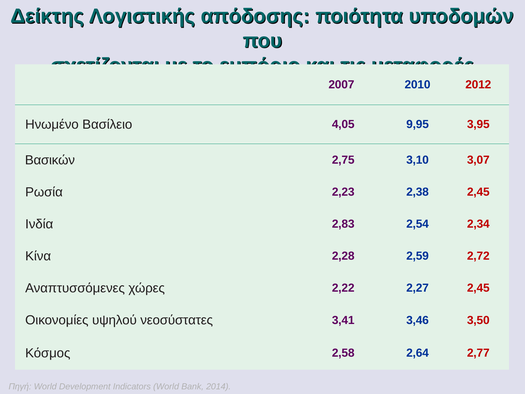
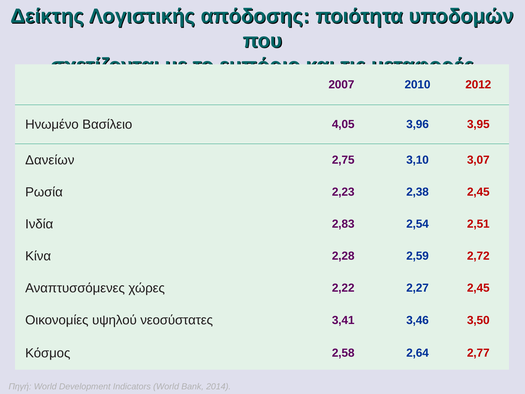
9,95: 9,95 -> 3,96
Βασικών: Βασικών -> Δανείων
2,34: 2,34 -> 2,51
